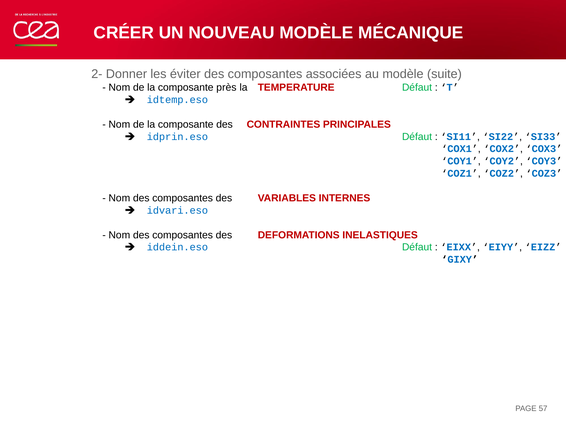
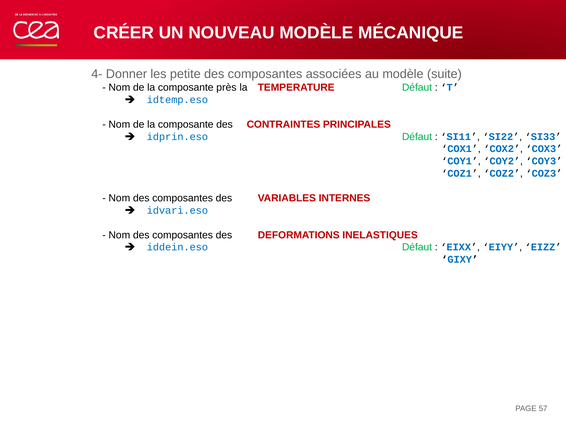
2-: 2- -> 4-
éviter: éviter -> petite
